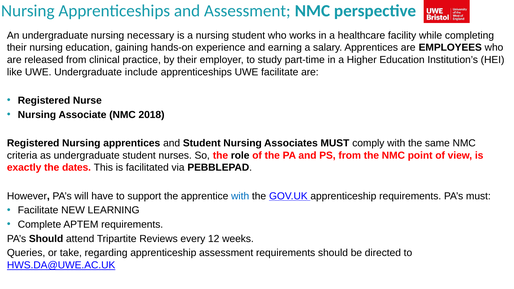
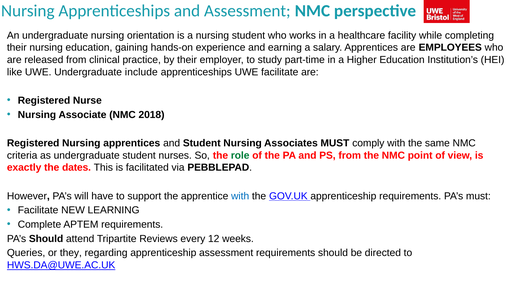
necessary: necessary -> orientation
role colour: black -> green
take: take -> they
